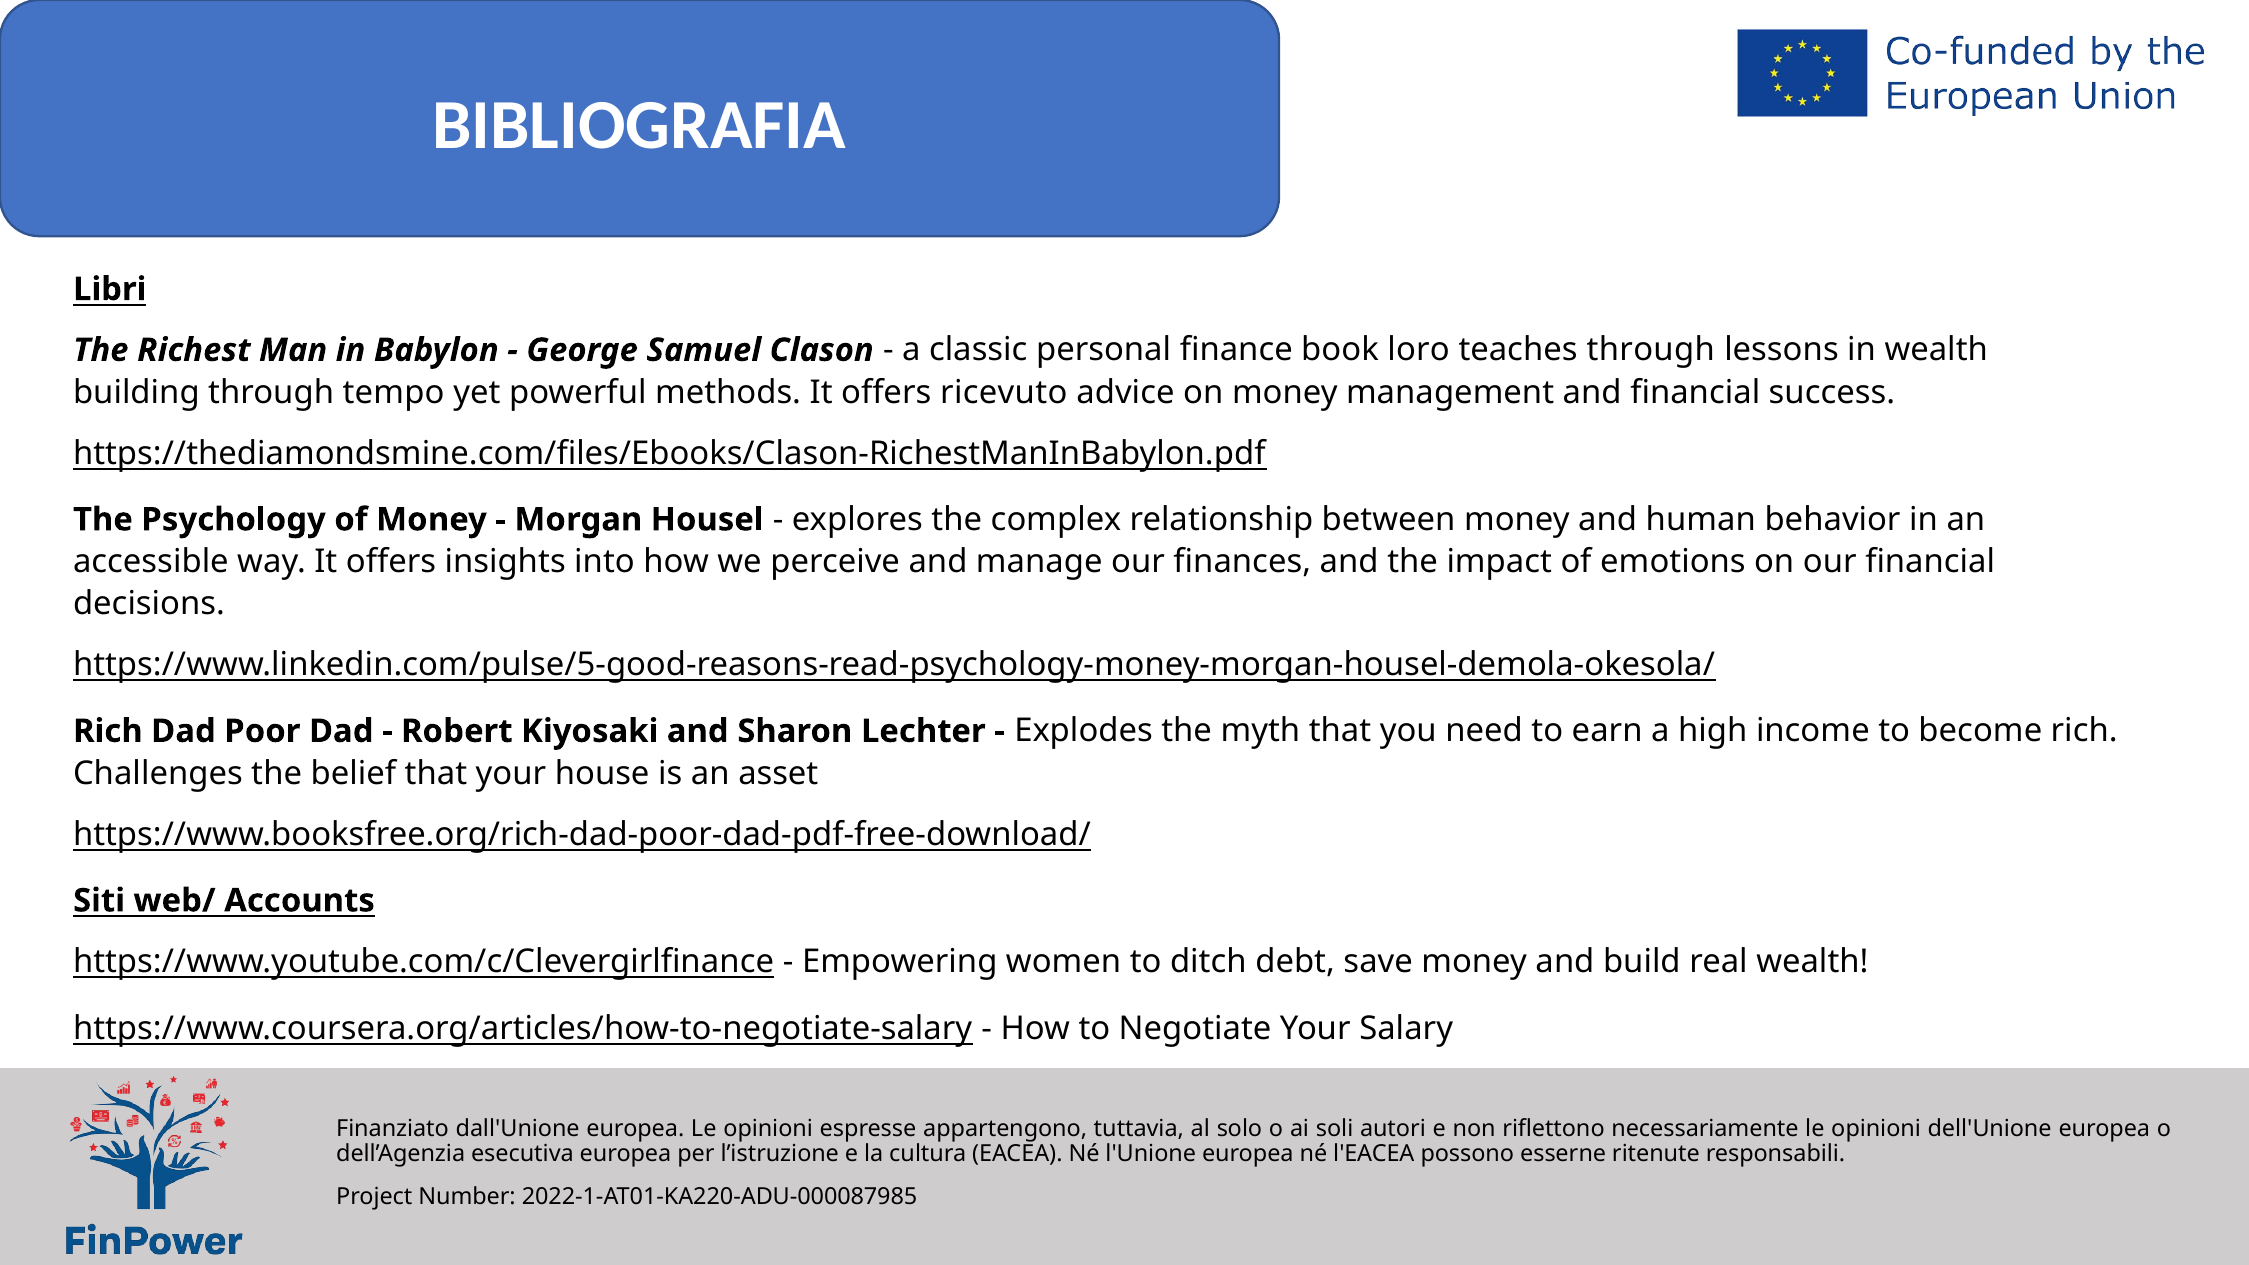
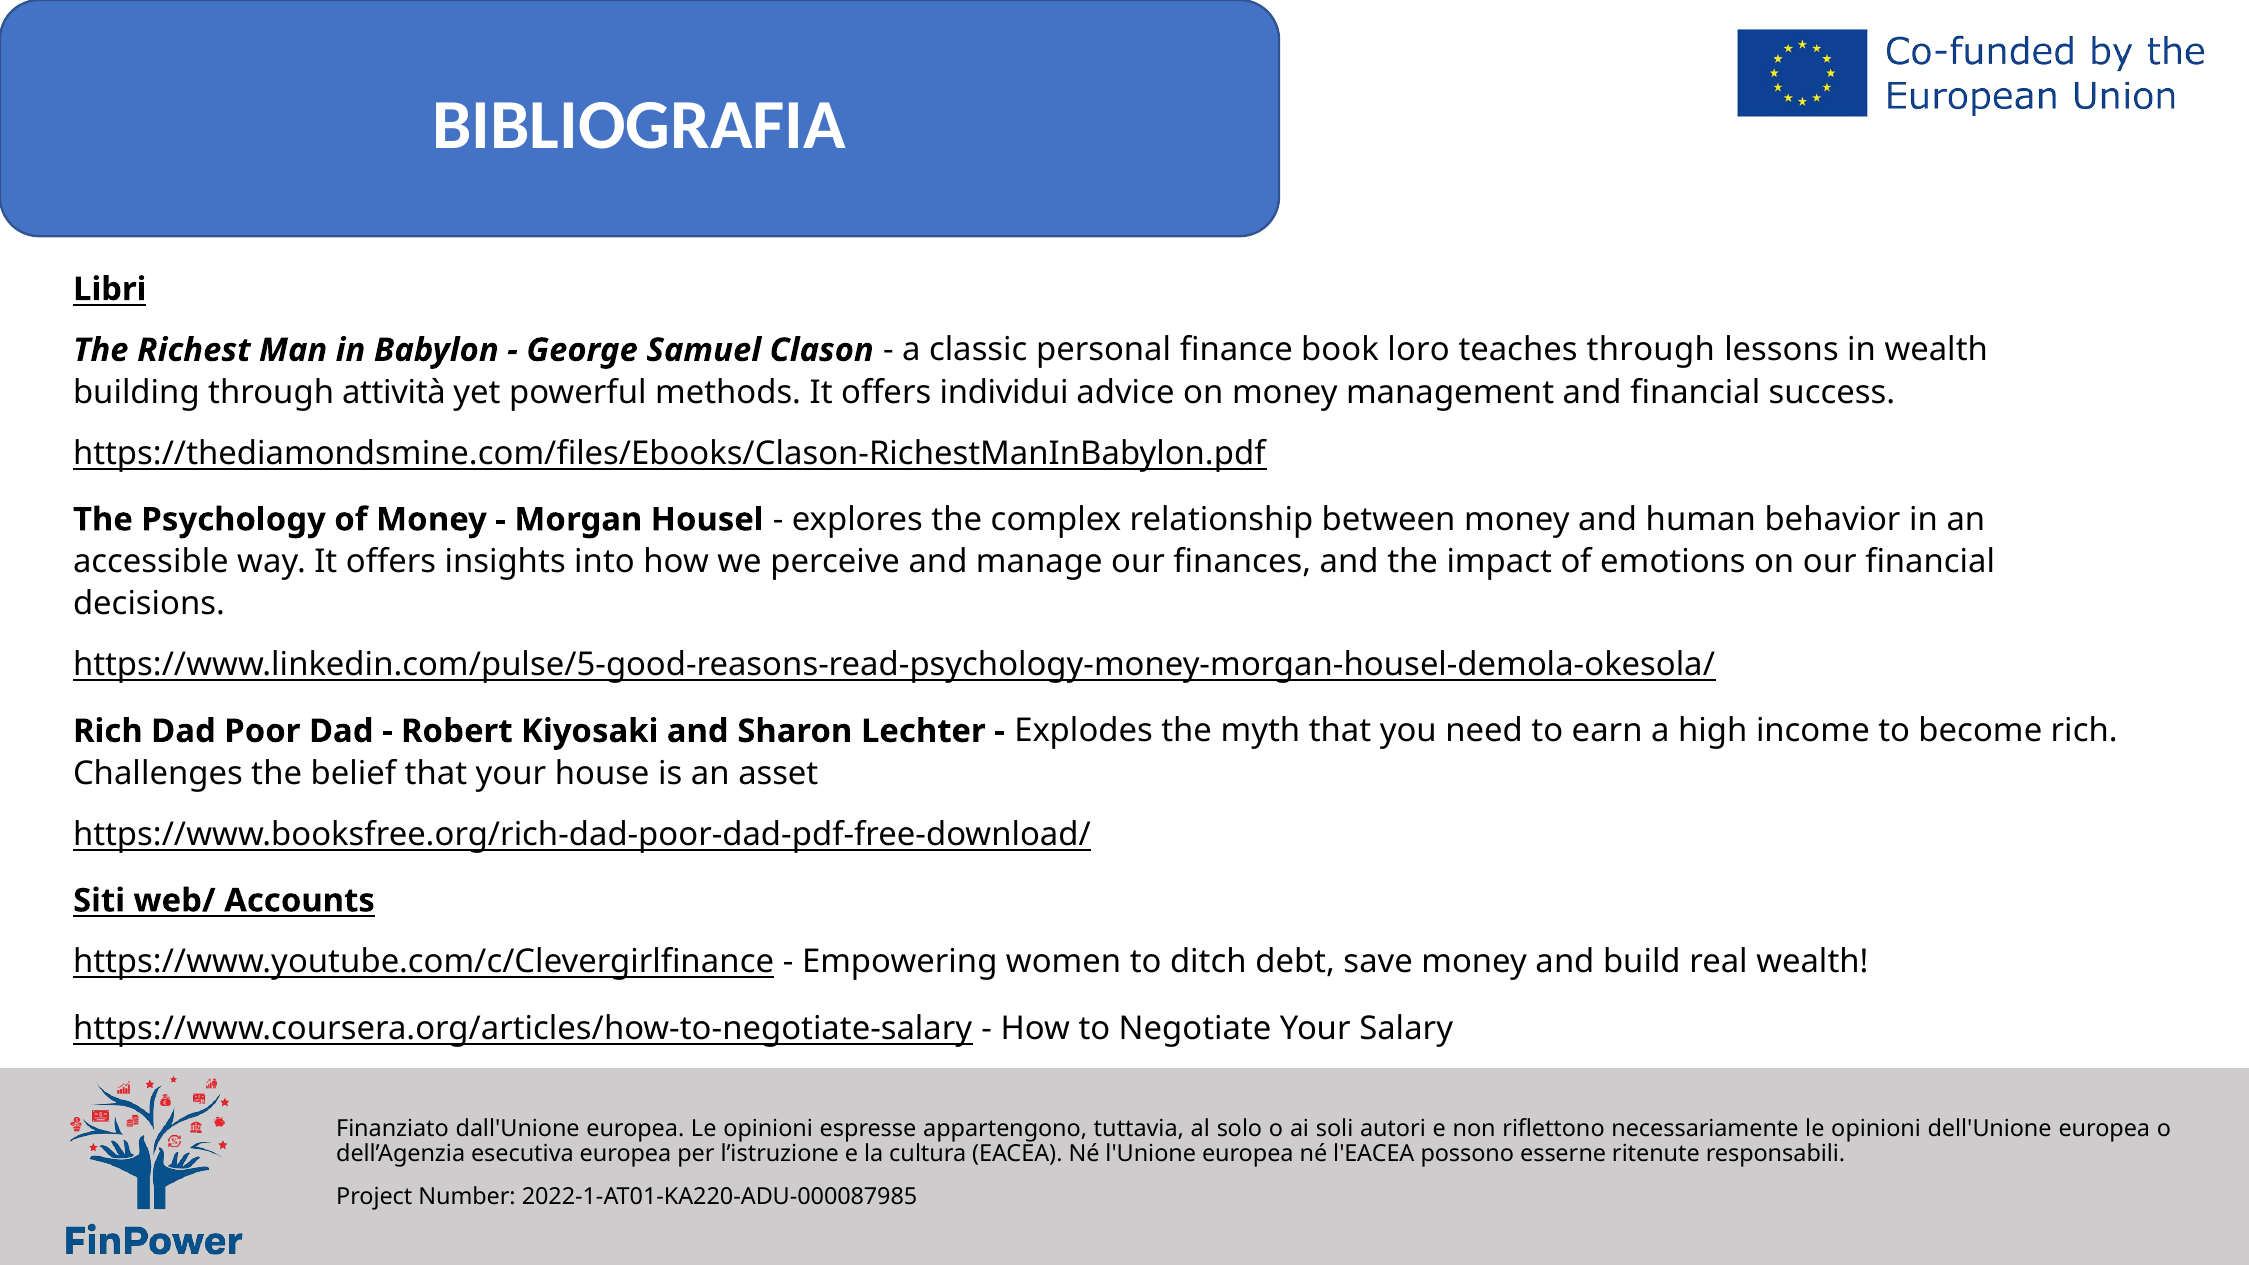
tempo: tempo -> attività
ricevuto: ricevuto -> individui
